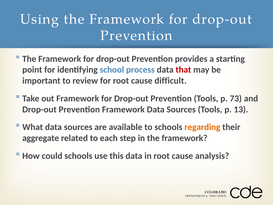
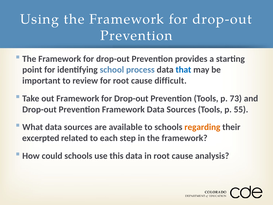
that colour: red -> blue
13: 13 -> 55
aggregate: aggregate -> excerpted
